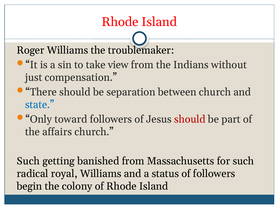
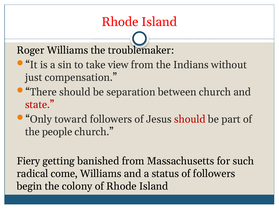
state colour: blue -> red
affairs: affairs -> people
Such at (28, 161): Such -> Fiery
royal: royal -> come
